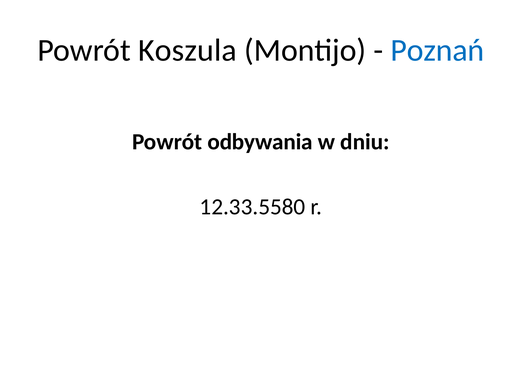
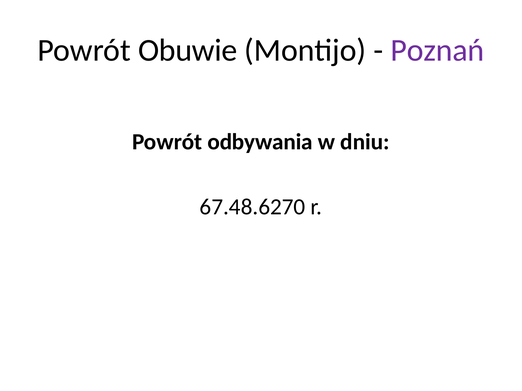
Koszula: Koszula -> Obuwie
Poznań colour: blue -> purple
12.33.5580: 12.33.5580 -> 67.48.6270
